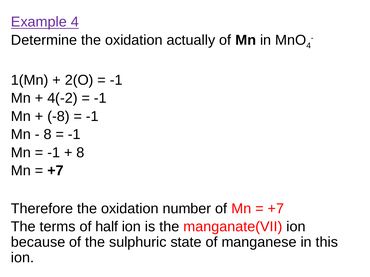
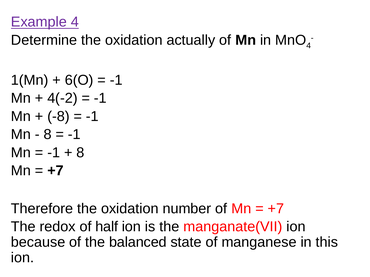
2(O: 2(O -> 6(O
terms: terms -> redox
sulphuric: sulphuric -> balanced
